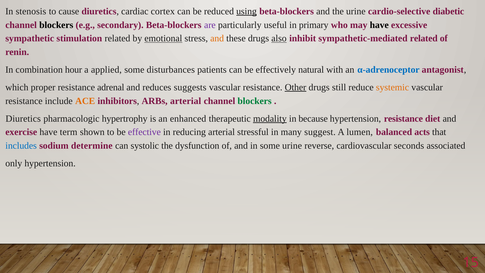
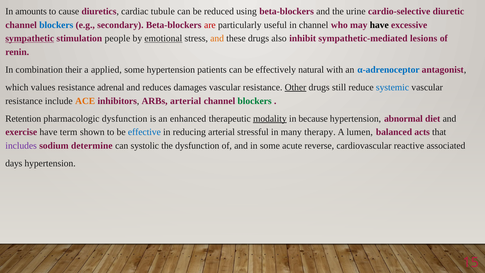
stenosis: stenosis -> amounts
cortex: cortex -> tubule
using underline: present -> none
diabetic: diabetic -> diuretic
blockers at (56, 25) colour: black -> blue
are colour: purple -> red
in primary: primary -> channel
sympathetic underline: none -> present
stimulation related: related -> people
also underline: present -> none
sympathetic-mediated related: related -> lesions
hour: hour -> their
some disturbances: disturbances -> hypertension
proper: proper -> values
suggests: suggests -> damages
systemic colour: orange -> blue
Diuretics at (23, 118): Diuretics -> Retention
pharmacologic hypertrophy: hypertrophy -> dysfunction
hypertension resistance: resistance -> abnormal
effective colour: purple -> blue
suggest: suggest -> therapy
includes colour: blue -> purple
some urine: urine -> acute
seconds: seconds -> reactive
only: only -> days
